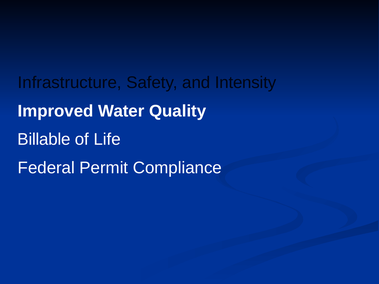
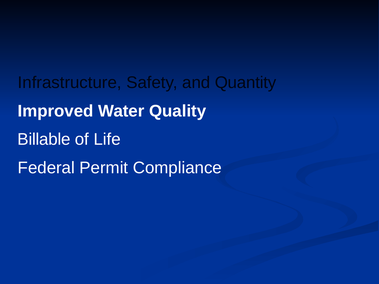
Intensity: Intensity -> Quantity
